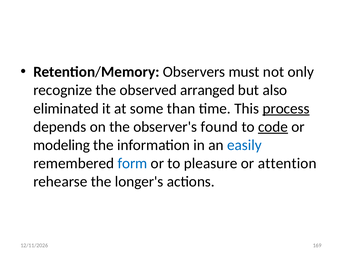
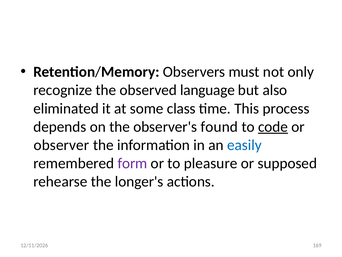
arranged: arranged -> language
than: than -> class
process underline: present -> none
modeling: modeling -> observer
form colour: blue -> purple
attention: attention -> supposed
